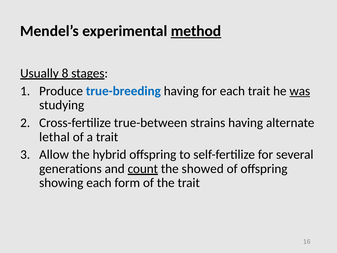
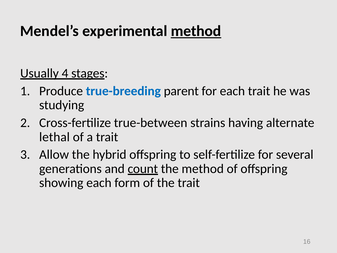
8: 8 -> 4
true-breeding having: having -> parent
was underline: present -> none
the showed: showed -> method
